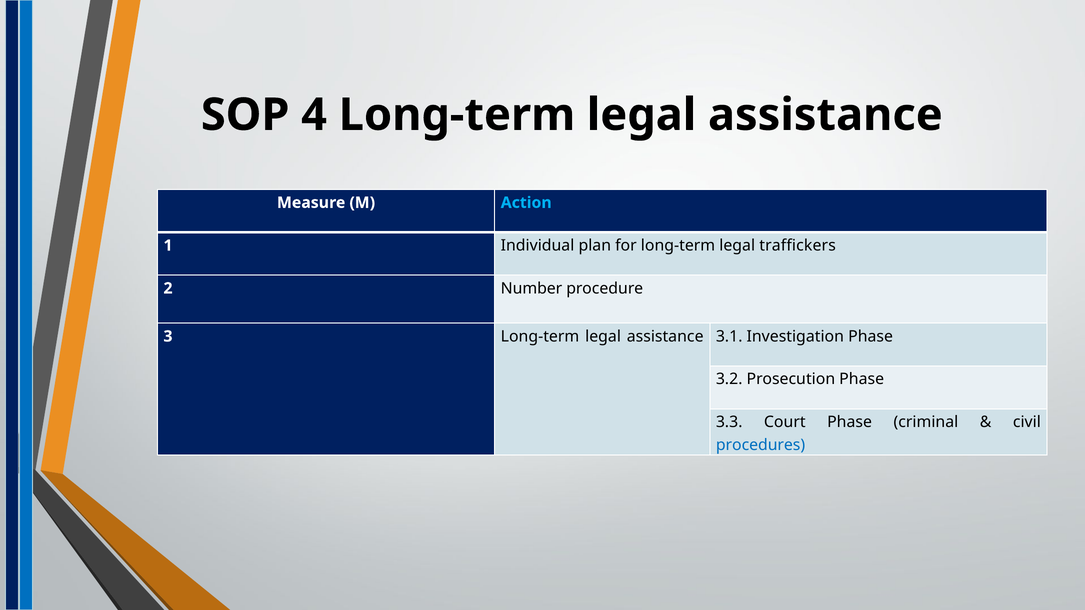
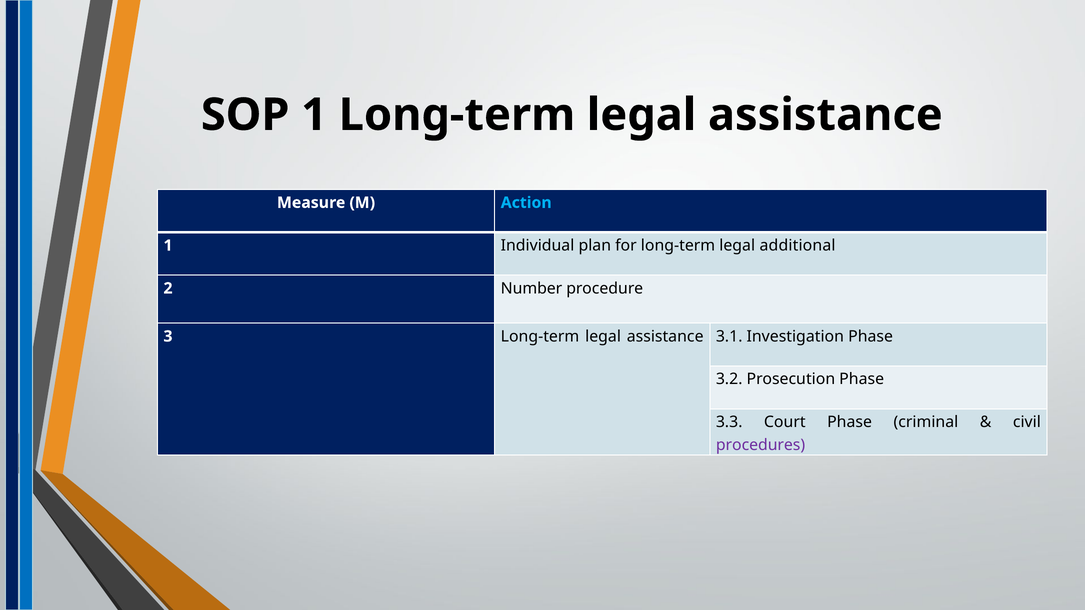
SOP 4: 4 -> 1
traffickers: traffickers -> additional
procedures colour: blue -> purple
